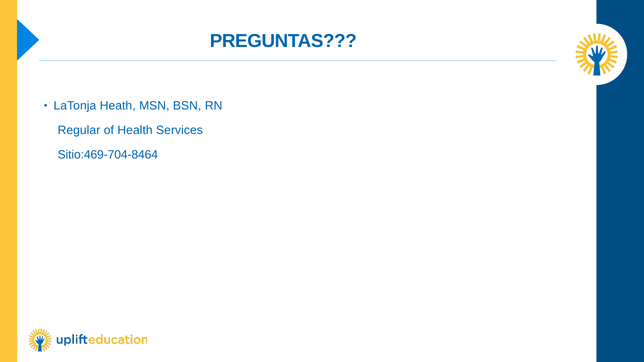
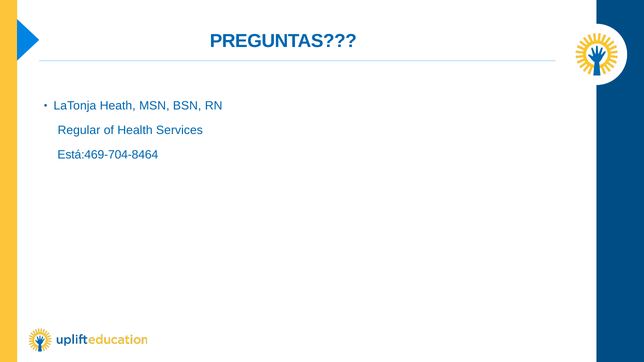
Sitio:469-704-8464: Sitio:469-704-8464 -> Está:469-704-8464
